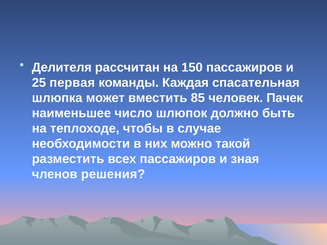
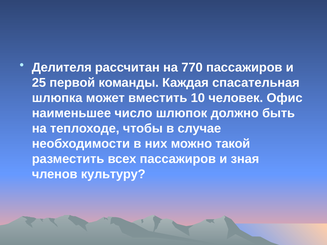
150: 150 -> 770
первая: первая -> первой
85: 85 -> 10
Пачек: Пачек -> Офис
решения: решения -> культуру
